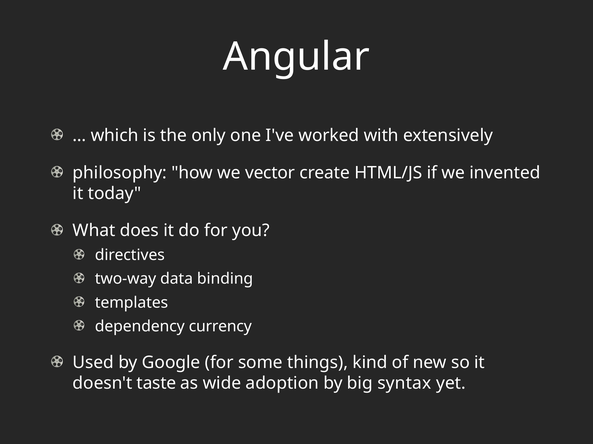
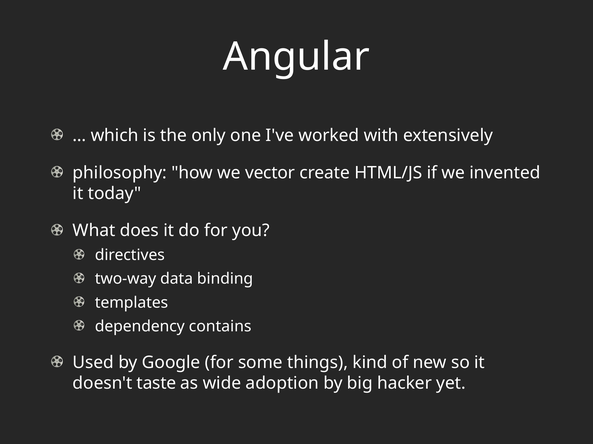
currency: currency -> contains
syntax: syntax -> hacker
